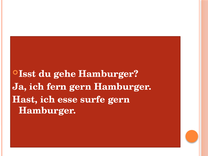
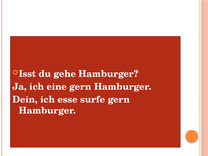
fern: fern -> eine
Hast: Hast -> Dein
